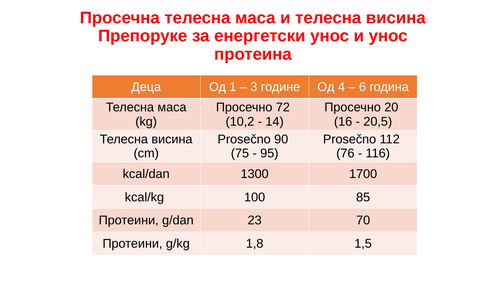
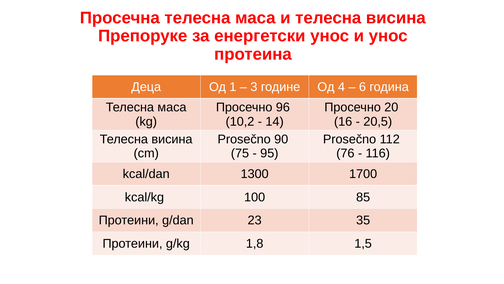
72: 72 -> 96
70: 70 -> 35
